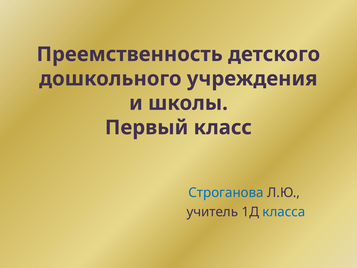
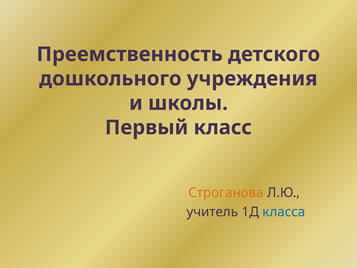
Строганова colour: blue -> orange
